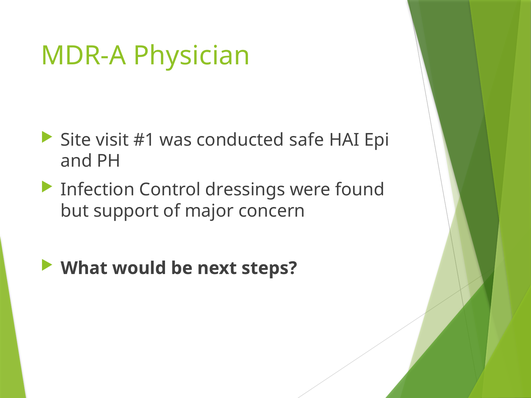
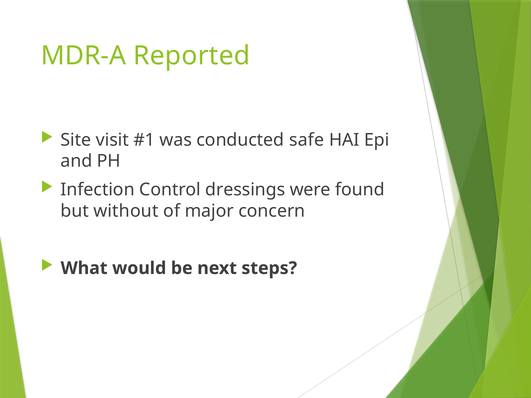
Physician: Physician -> Reported
support: support -> without
